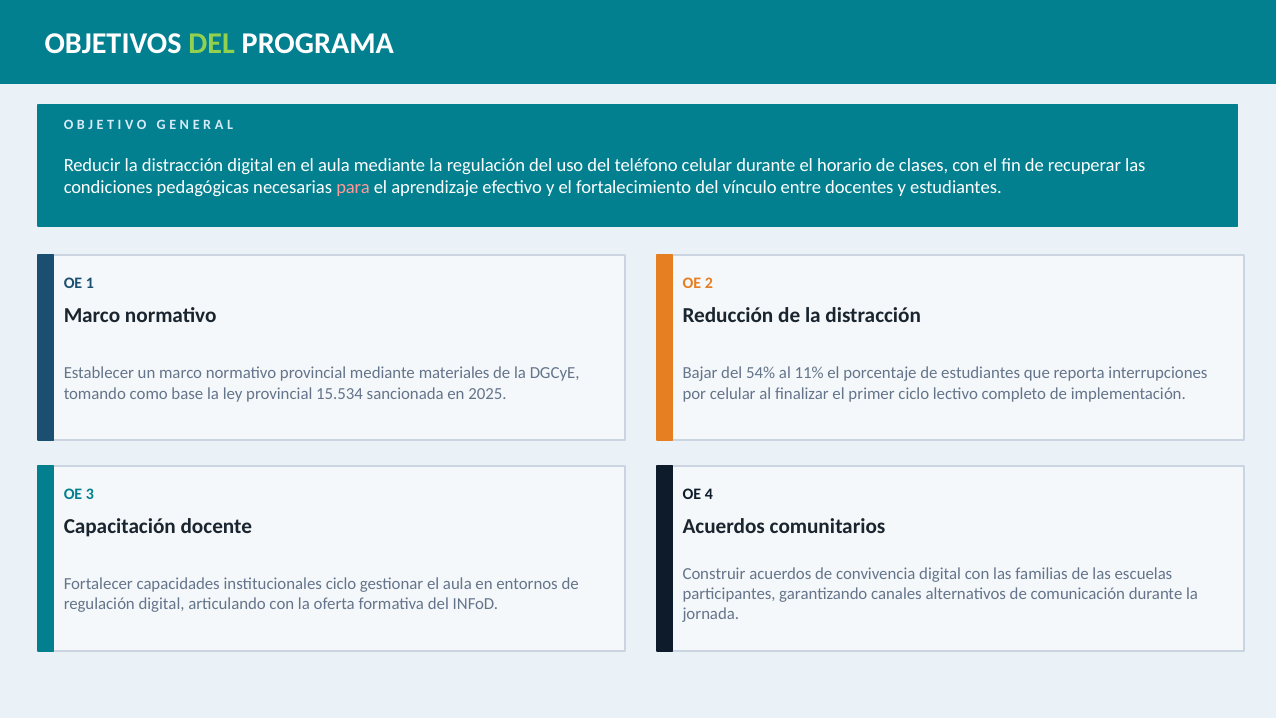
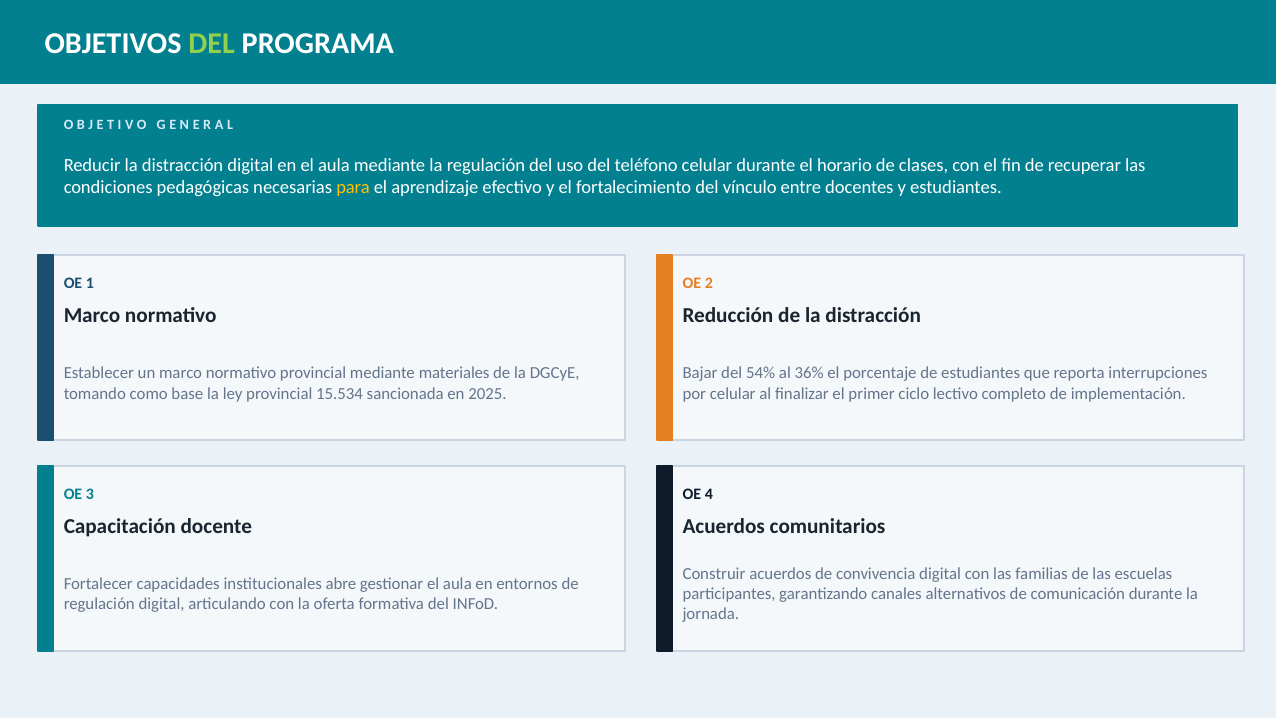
para colour: pink -> yellow
11%: 11% -> 36%
institucionales ciclo: ciclo -> abre
